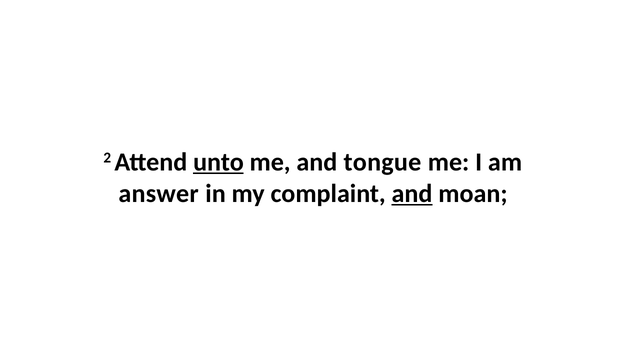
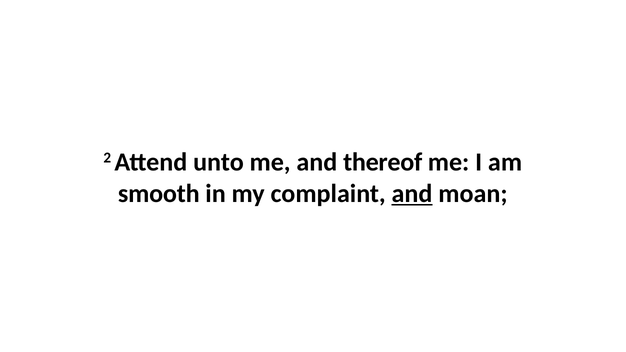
unto underline: present -> none
tongue: tongue -> thereof
answer: answer -> smooth
